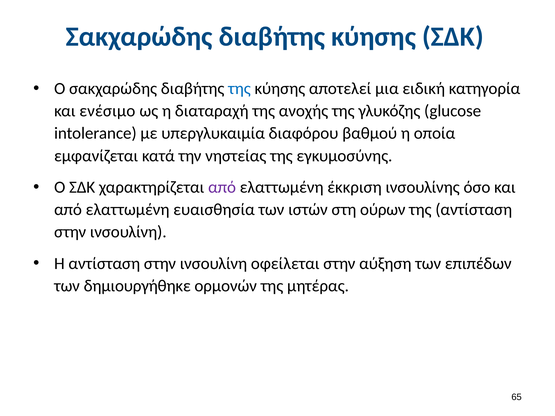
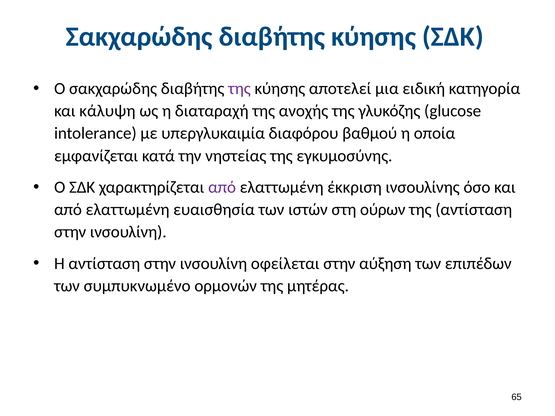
της at (239, 89) colour: blue -> purple
ενέσιμο: ενέσιμο -> κάλυψη
δημιουργήθηκε: δημιουργήθηκε -> συμπυκνωμένο
